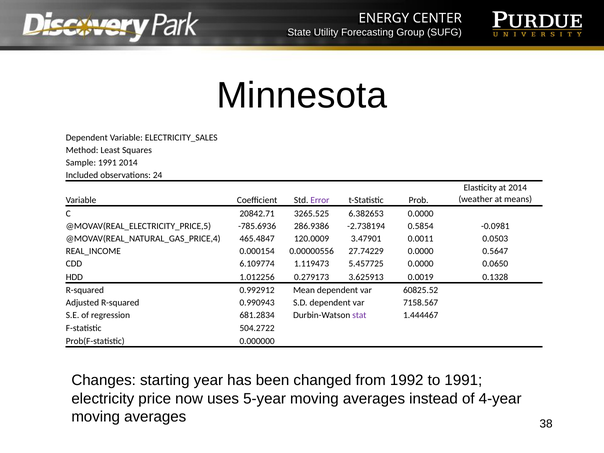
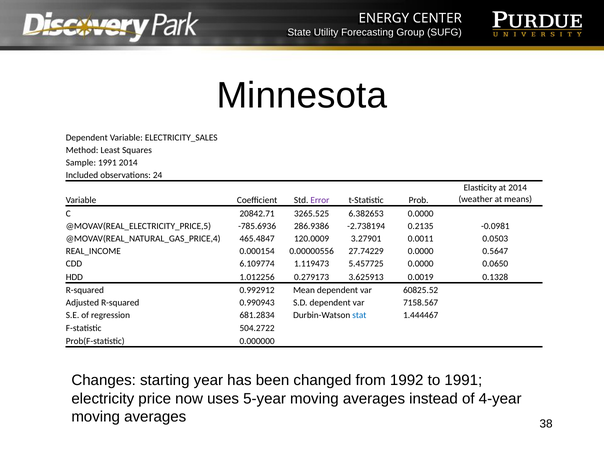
0.5854: 0.5854 -> 0.2135
3.47901: 3.47901 -> 3.27901
stat colour: purple -> blue
